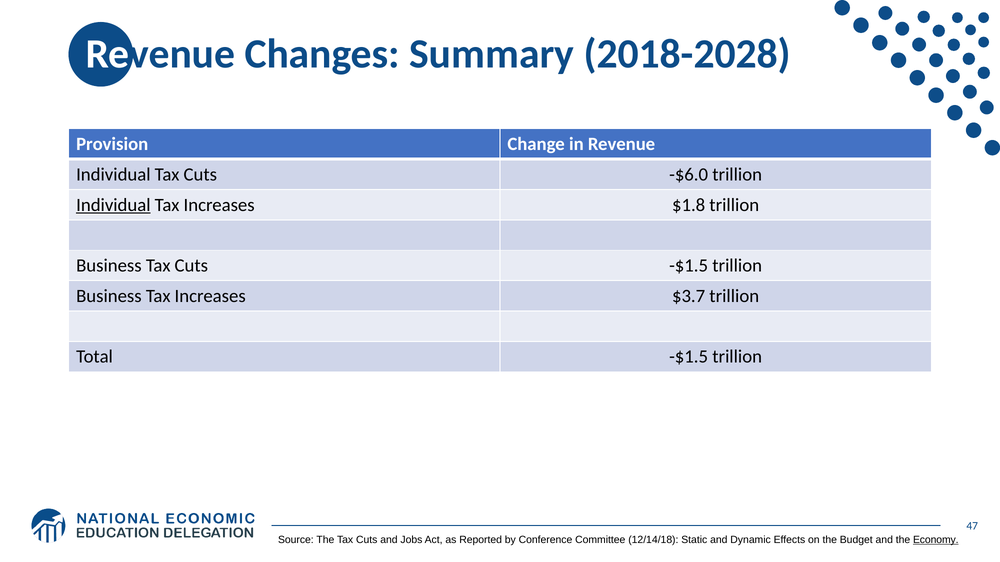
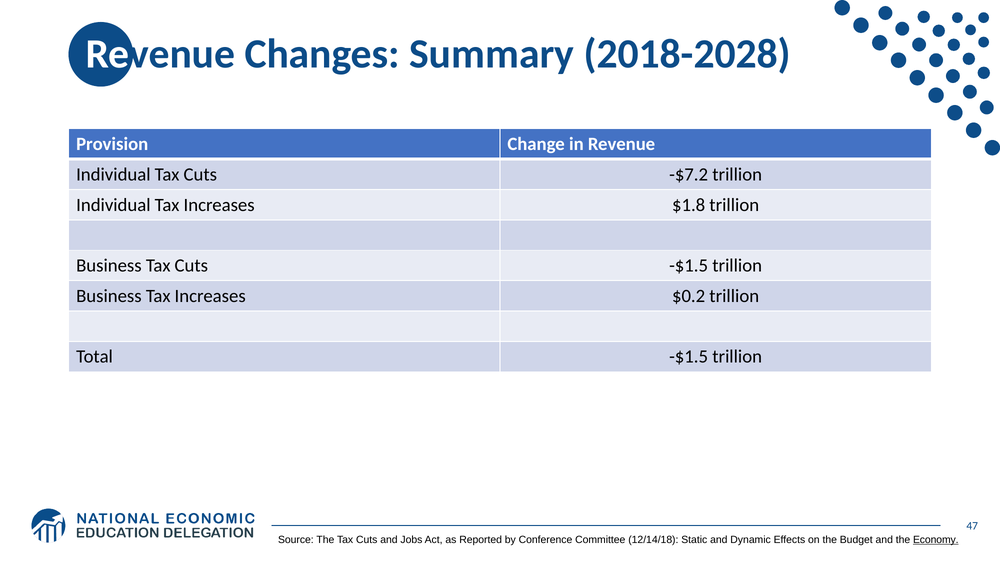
-$6.0: -$6.0 -> -$7.2
Individual at (113, 205) underline: present -> none
$3.7: $3.7 -> $0.2
